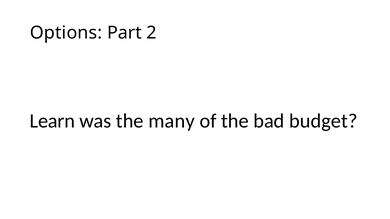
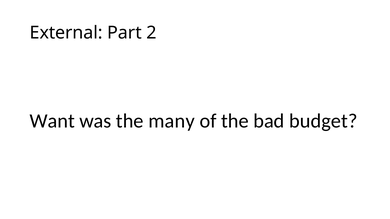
Options: Options -> External
Learn: Learn -> Want
